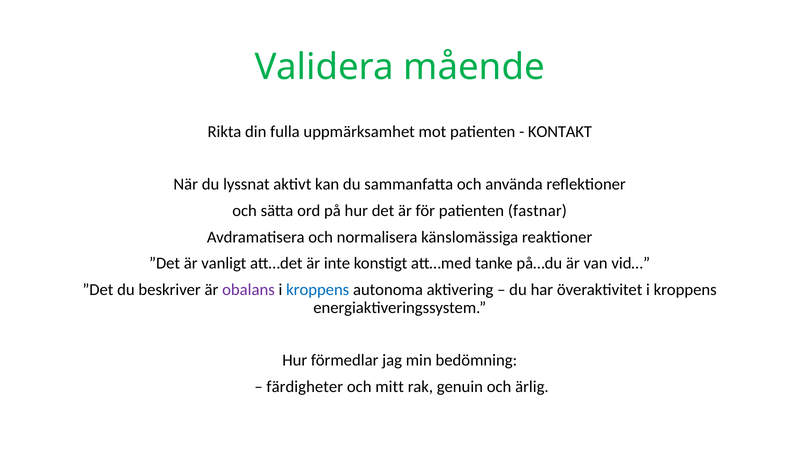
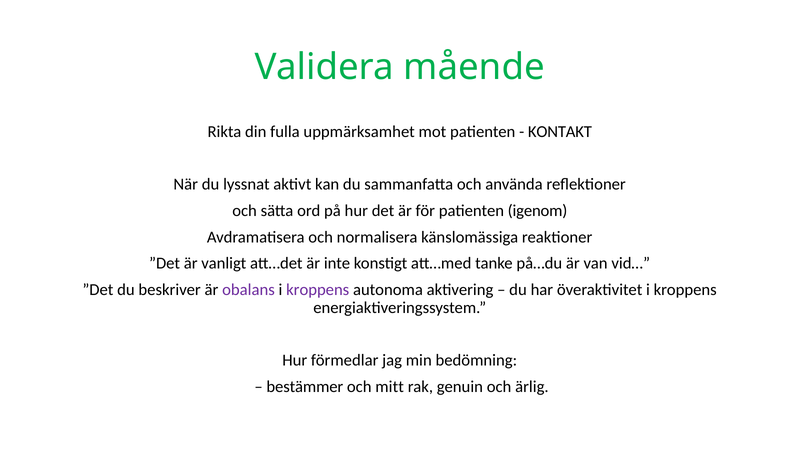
fastnar: fastnar -> igenom
kroppens at (318, 290) colour: blue -> purple
färdigheter: färdigheter -> bestämmer
